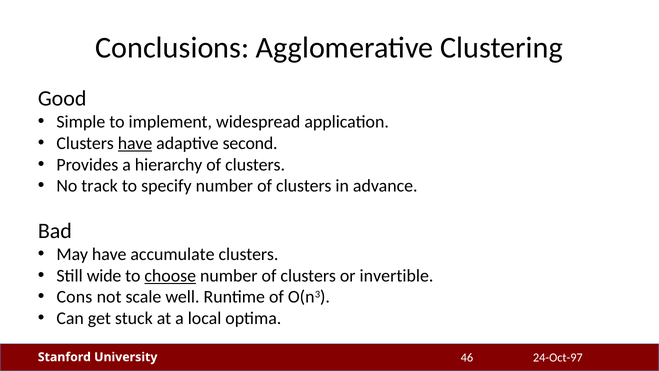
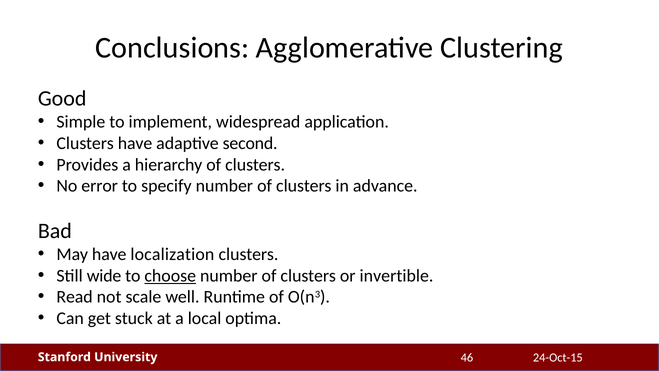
have at (135, 143) underline: present -> none
track: track -> error
accumulate: accumulate -> localization
Cons: Cons -> Read
24-Oct-97: 24-Oct-97 -> 24-Oct-15
